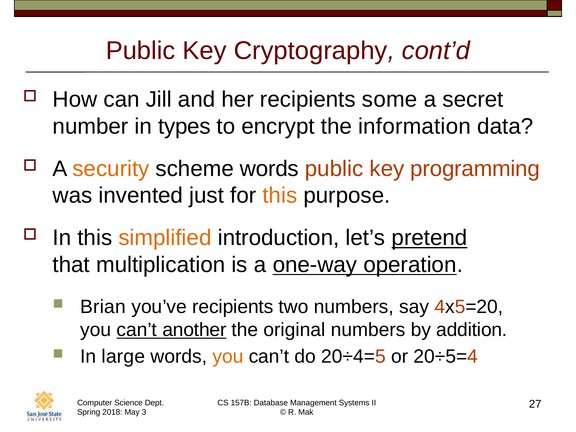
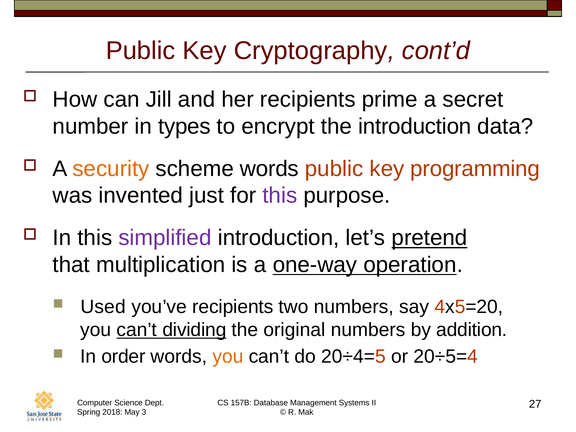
some: some -> prime
the information: information -> introduction
this at (280, 196) colour: orange -> purple
simplified colour: orange -> purple
Brian: Brian -> Used
another: another -> dividing
large: large -> order
